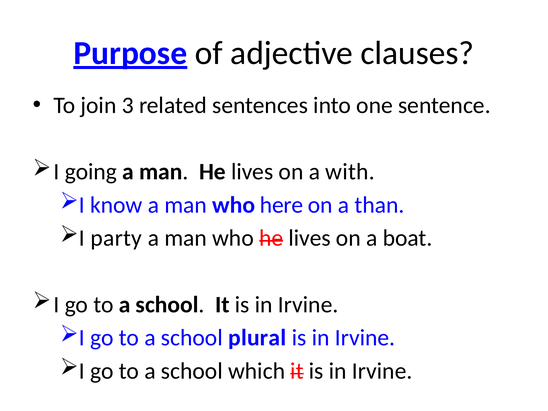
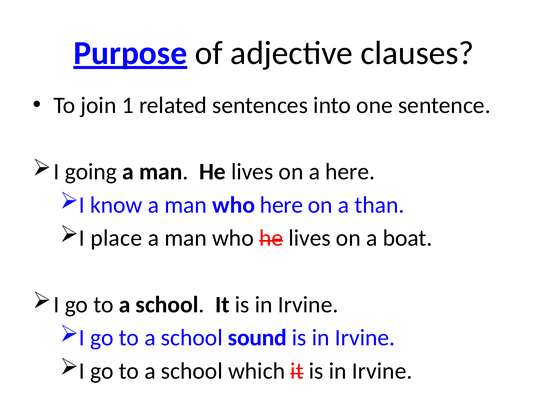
3: 3 -> 1
a with: with -> here
party: party -> place
plural: plural -> sound
